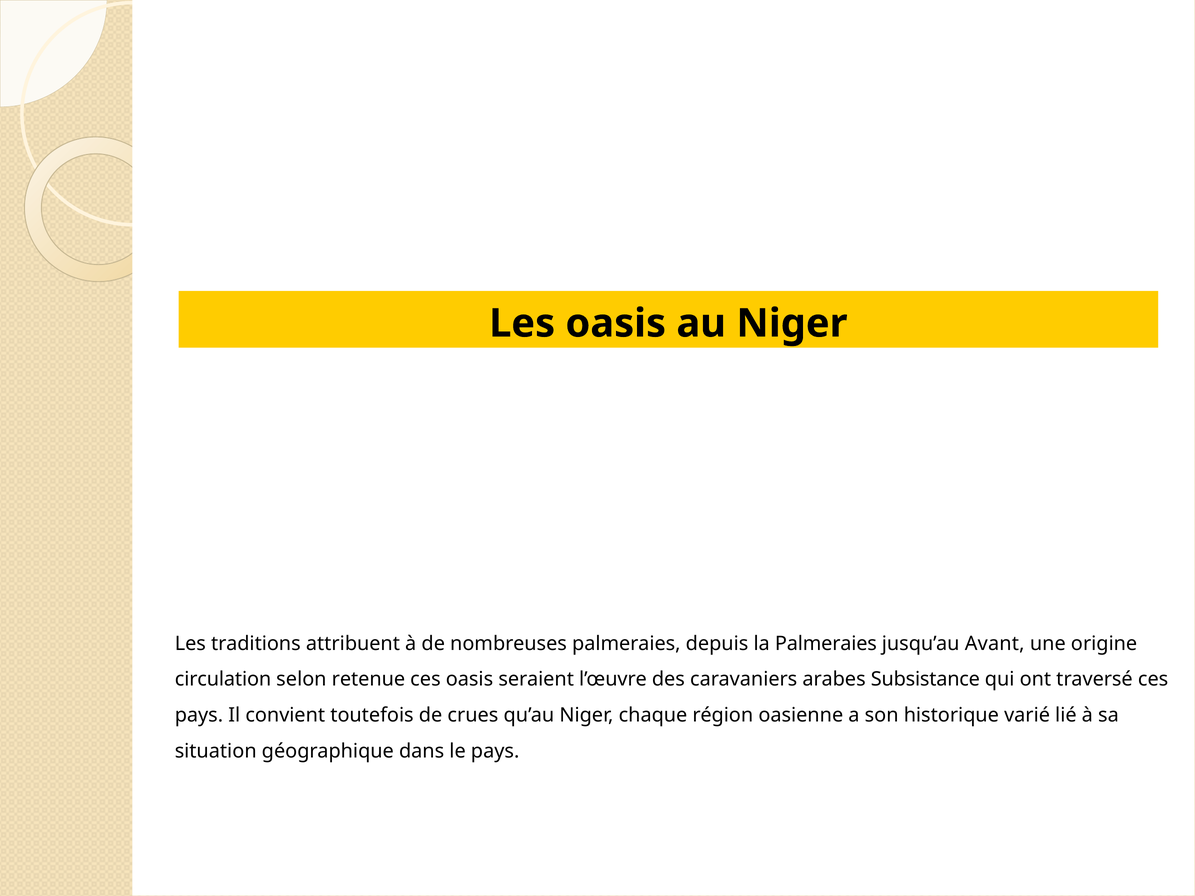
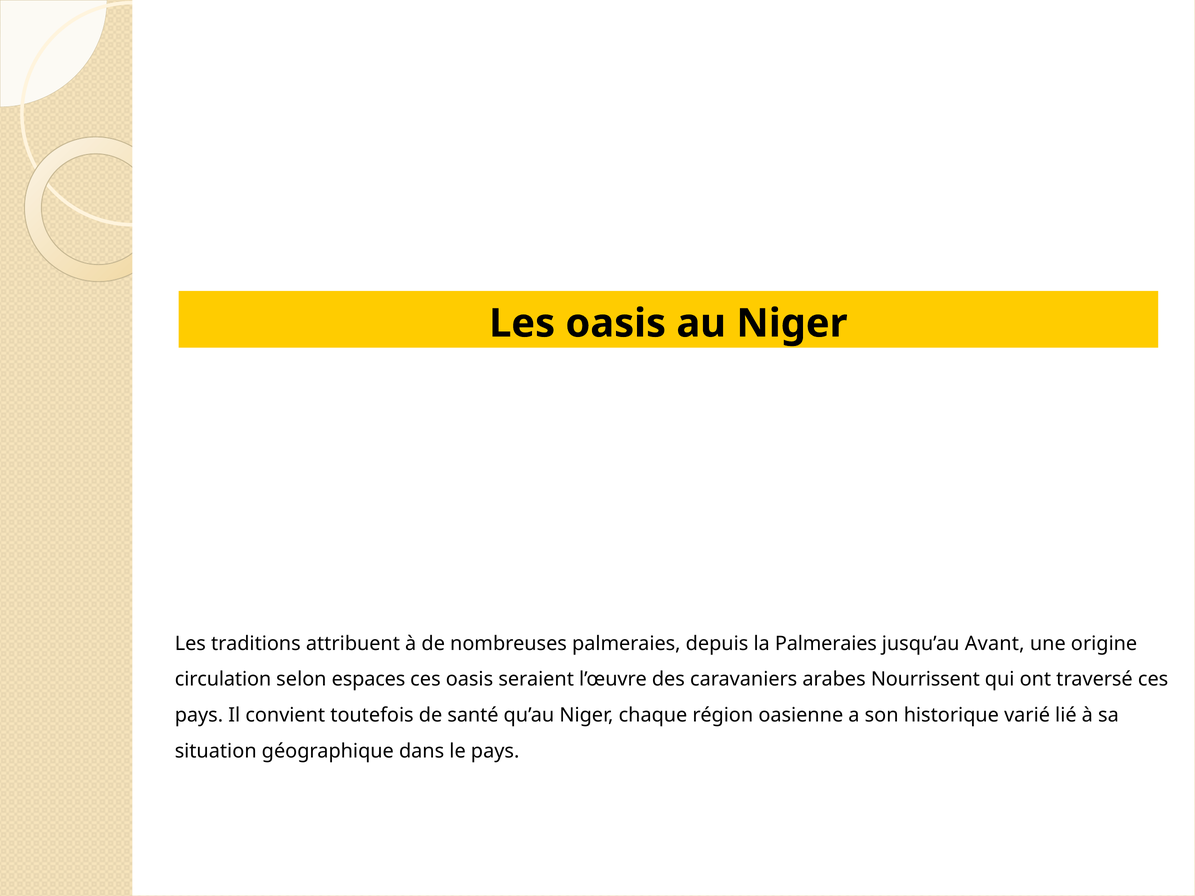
retenue: retenue -> espaces
Subsistance: Subsistance -> Nourrissent
crues: crues -> santé
